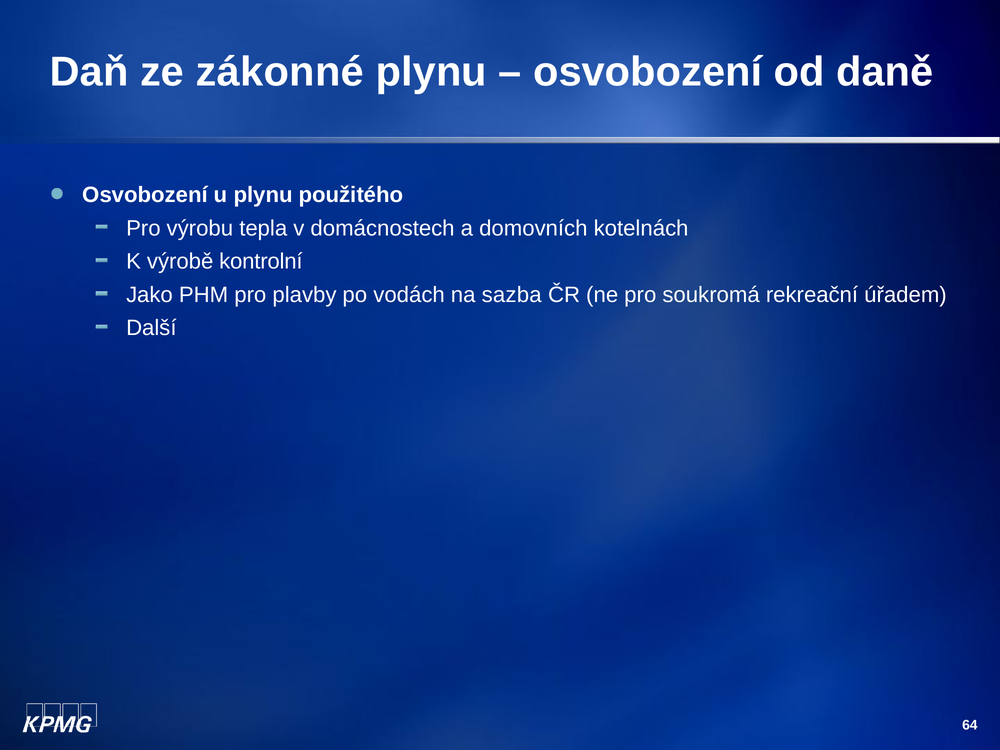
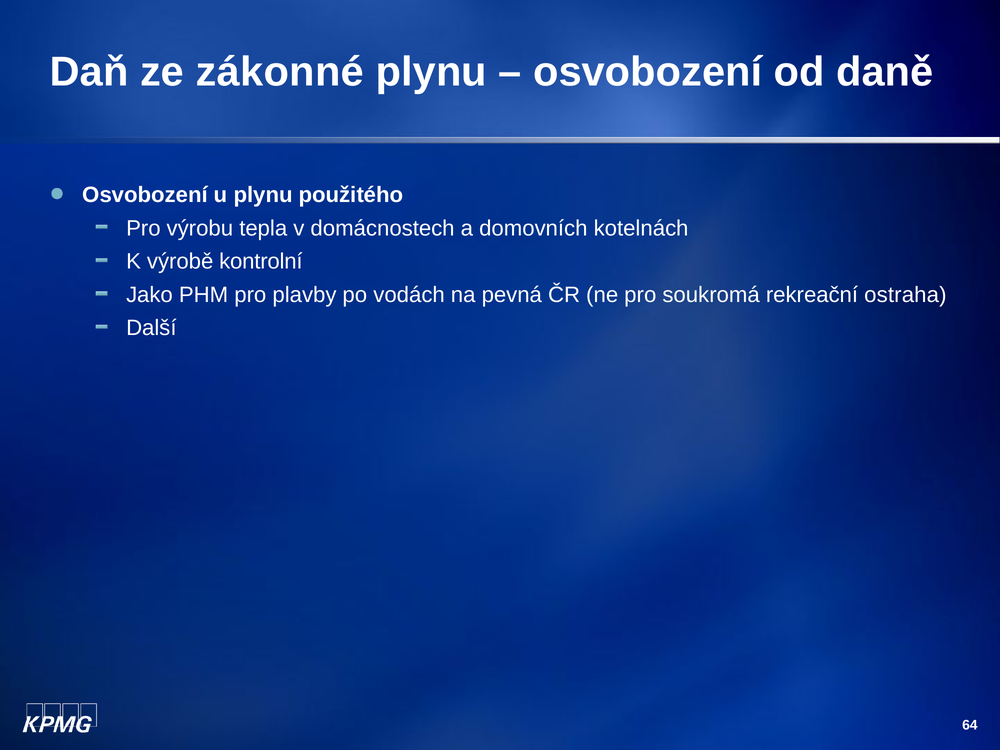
sazba: sazba -> pevná
úřadem: úřadem -> ostraha
